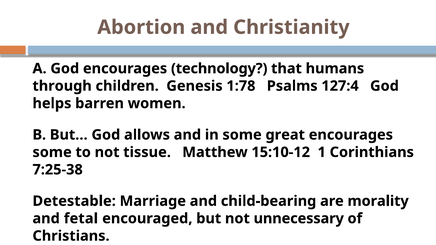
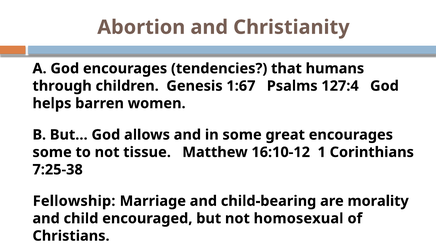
technology: technology -> tendencies
1:78: 1:78 -> 1:67
15:10-12: 15:10-12 -> 16:10-12
Detestable: Detestable -> Fellowship
fetal: fetal -> child
unnecessary: unnecessary -> homosexual
